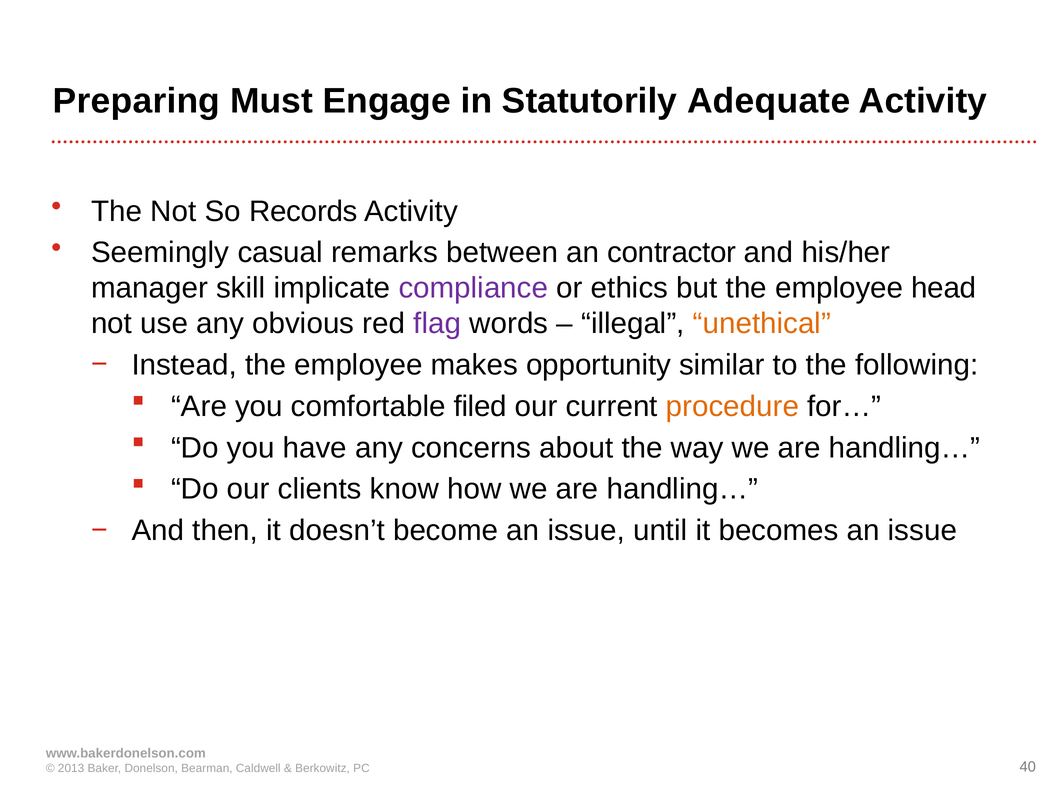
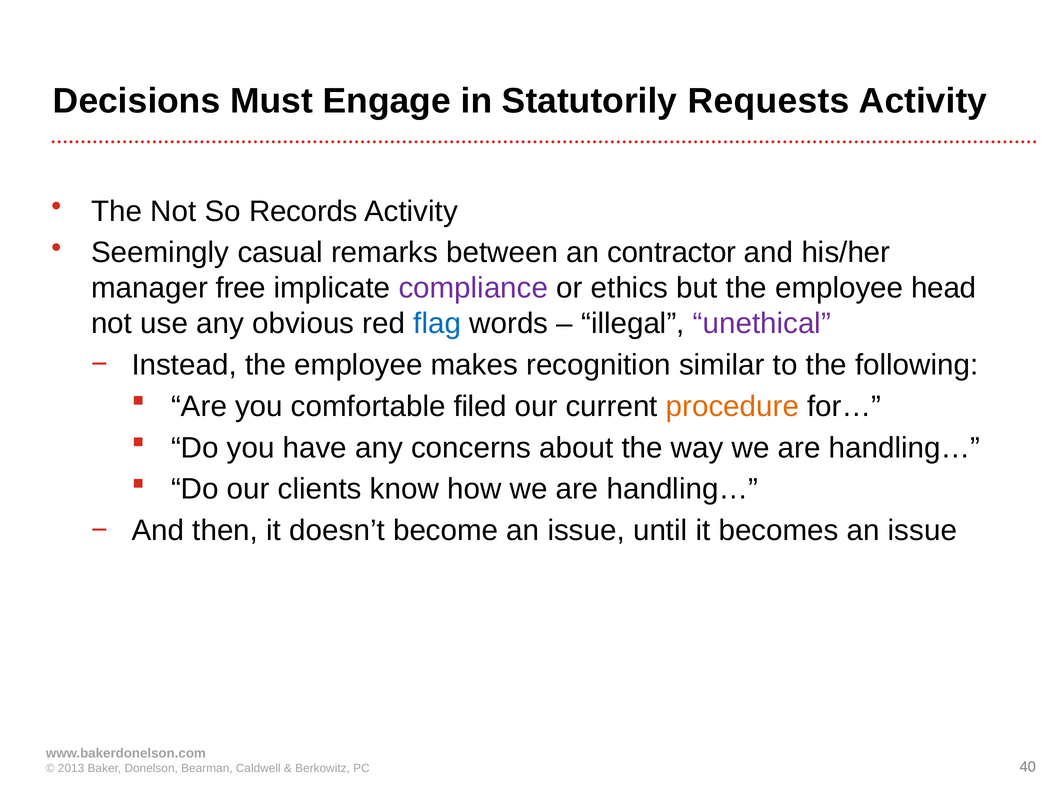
Preparing: Preparing -> Decisions
Adequate: Adequate -> Requests
skill: skill -> free
flag colour: purple -> blue
unethical colour: orange -> purple
opportunity: opportunity -> recognition
